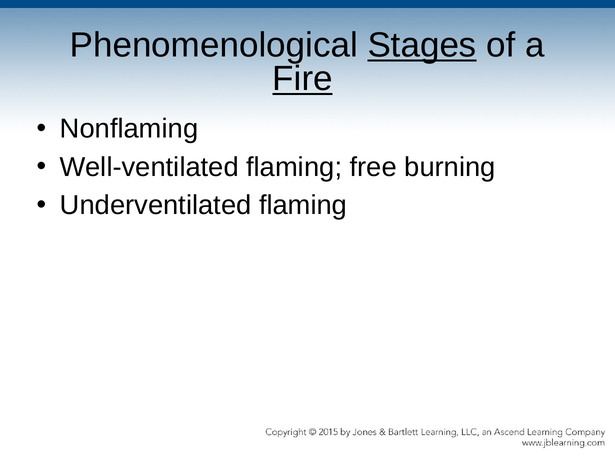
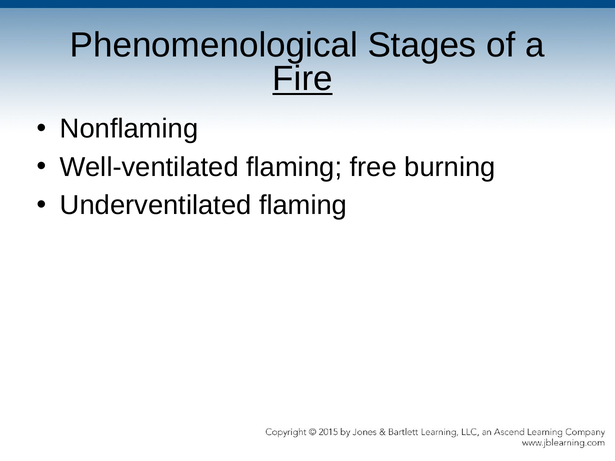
Stages underline: present -> none
